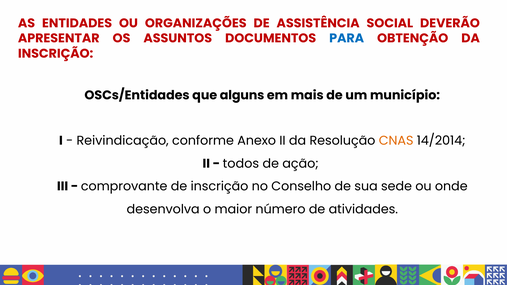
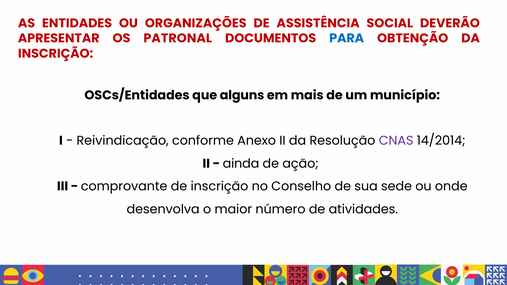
ASSUNTOS: ASSUNTOS -> PATRONAL
CNAS colour: orange -> purple
todos: todos -> ainda
